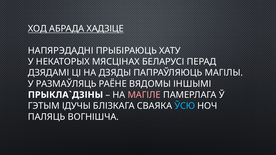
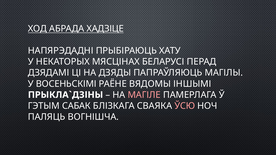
РАЗМАЎЛЯЦЬ: РАЗМАЎЛЯЦЬ -> ВОСЕНЬСКІМІ
ІДУЧЫ: ІДУЧЫ -> САБАК
ЎСЮ colour: light blue -> pink
